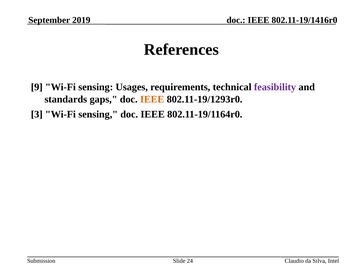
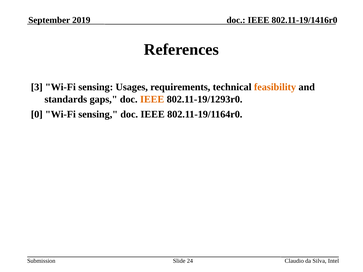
9: 9 -> 3
feasibility colour: purple -> orange
3: 3 -> 0
